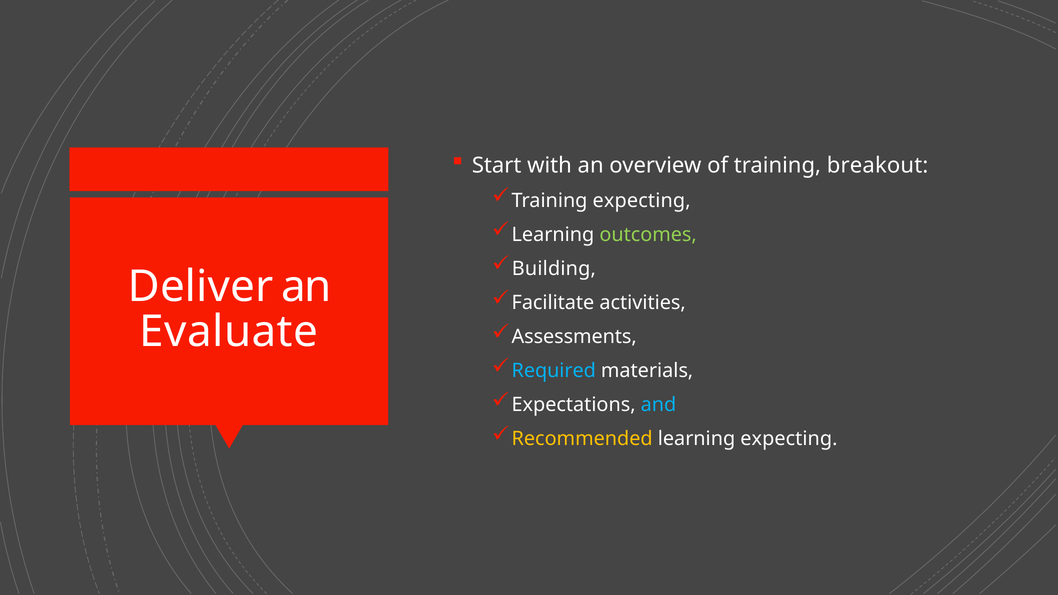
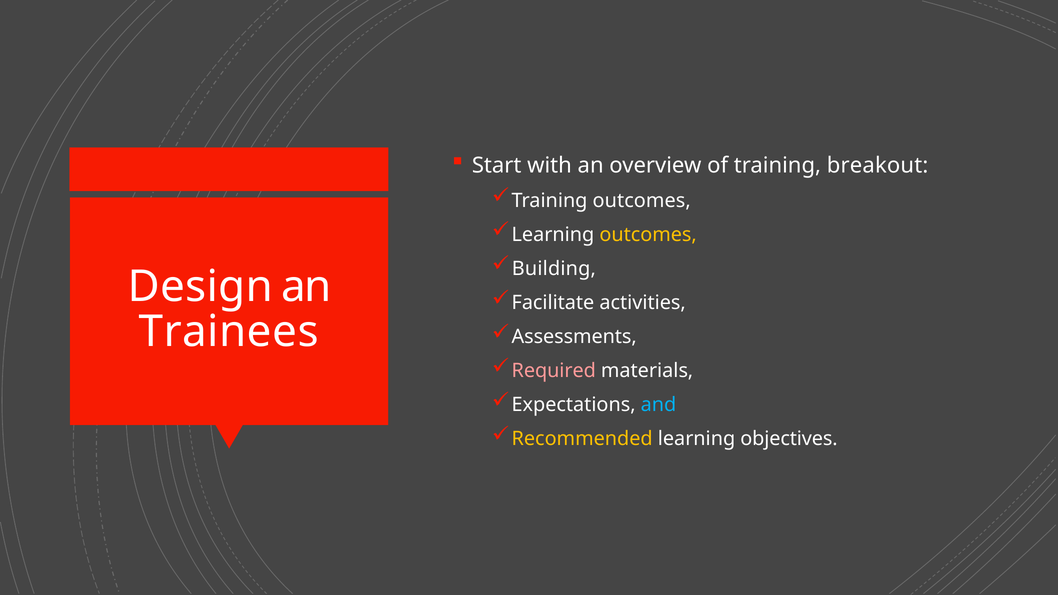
Training expecting: expecting -> outcomes
outcomes at (648, 235) colour: light green -> yellow
Deliver: Deliver -> Design
Evaluate: Evaluate -> Trainees
Required colour: light blue -> pink
learning expecting: expecting -> objectives
